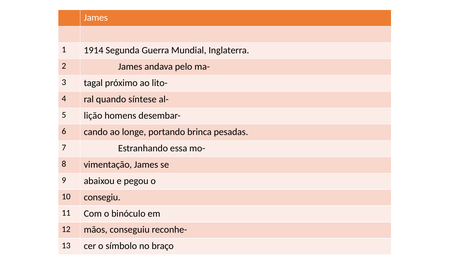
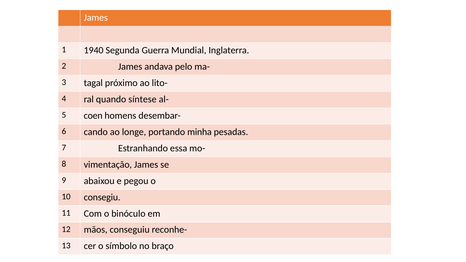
1914: 1914 -> 1940
lição: lição -> coen
brinca: brinca -> minha
